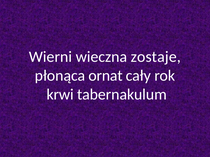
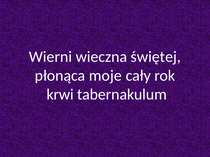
zostaje: zostaje -> świętej
ornat: ornat -> moje
